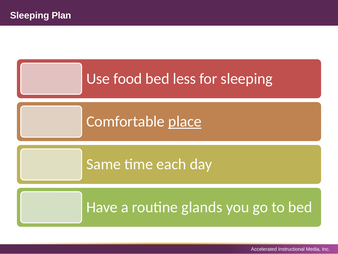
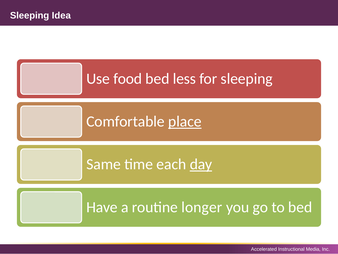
Plan: Plan -> Idea
day underline: none -> present
glands: glands -> longer
